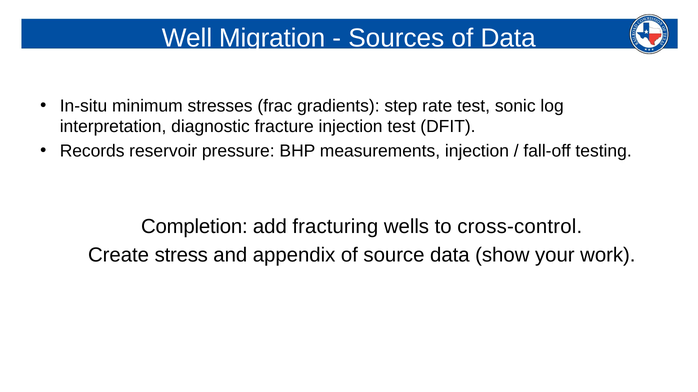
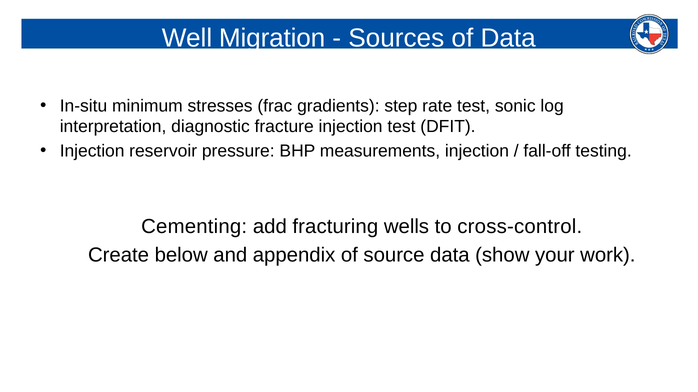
Records at (92, 151): Records -> Injection
Completion: Completion -> Cementing
stress: stress -> below
